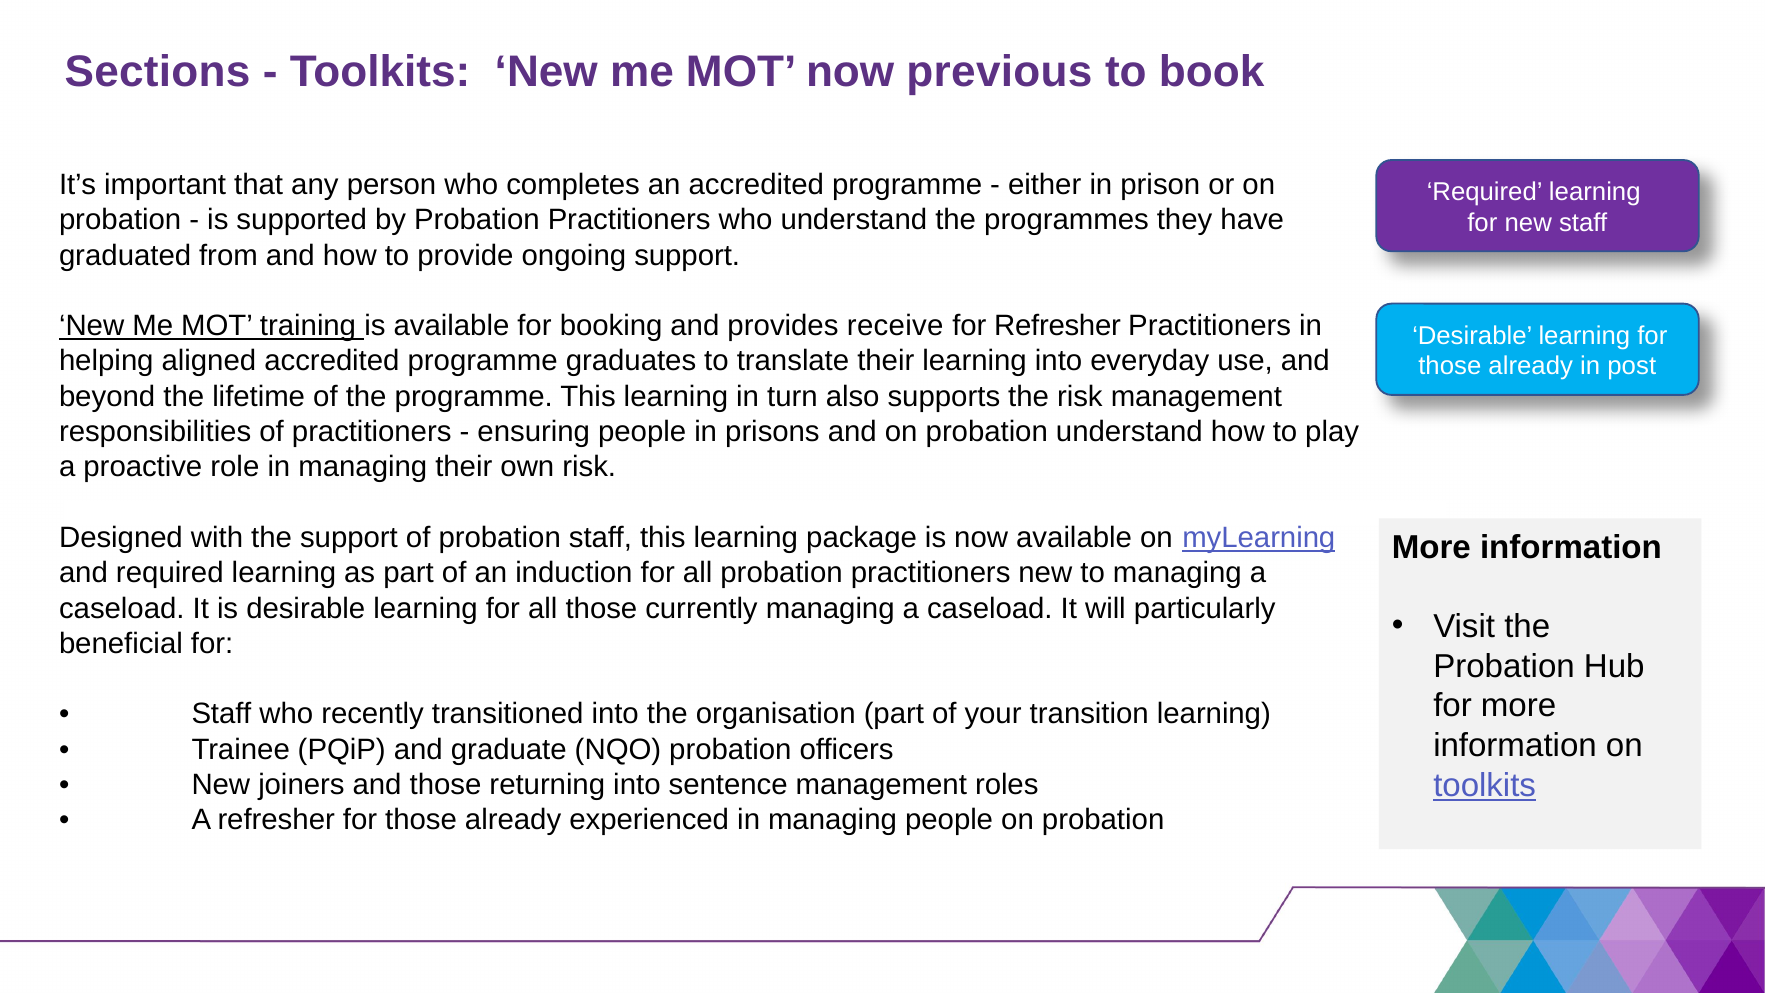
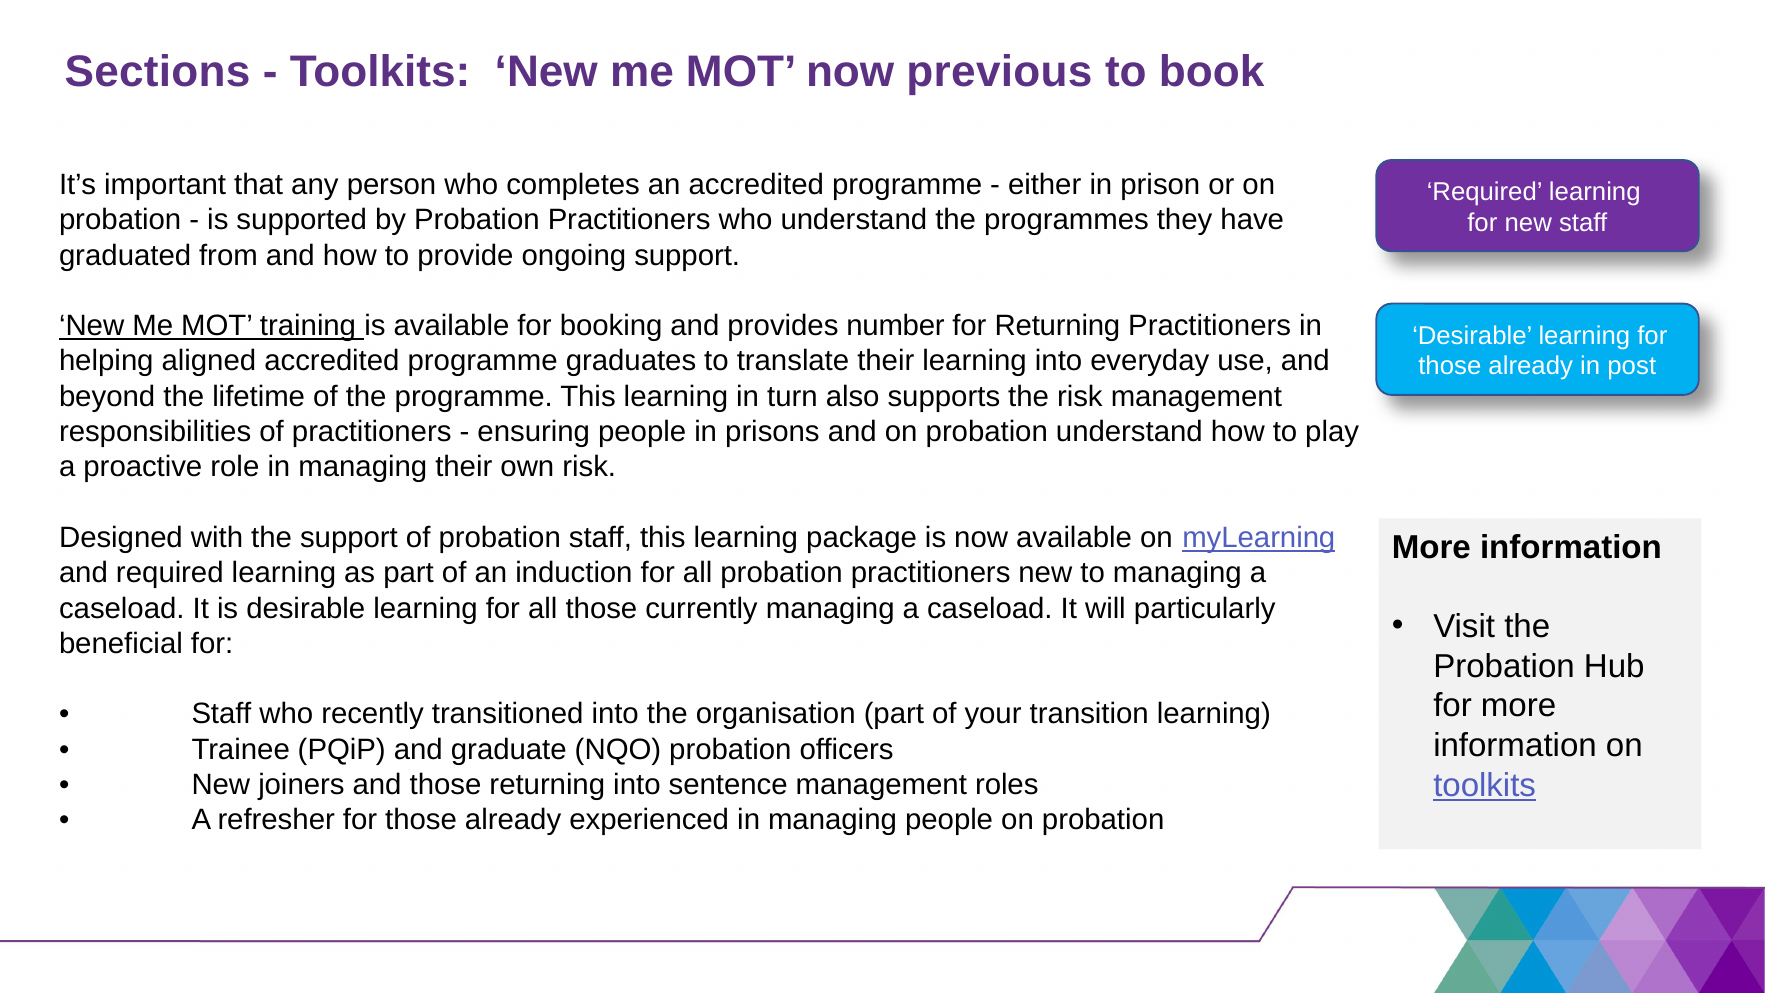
receive: receive -> number
for Refresher: Refresher -> Returning
